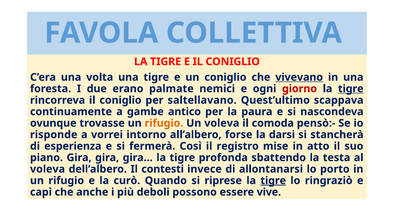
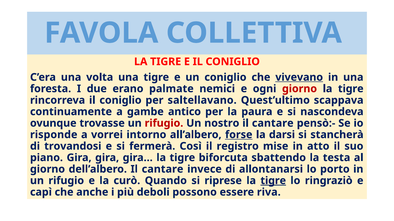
tigre at (351, 89) underline: present -> none
rifugio at (164, 123) colour: orange -> red
Un voleva: voleva -> nostro
comoda at (273, 123): comoda -> cantare
forse underline: none -> present
esperienza: esperienza -> trovandosi
profonda: profonda -> biforcuta
voleva at (47, 170): voleva -> giorno
dell’albero Il contesti: contesti -> cantare
vive: vive -> riva
